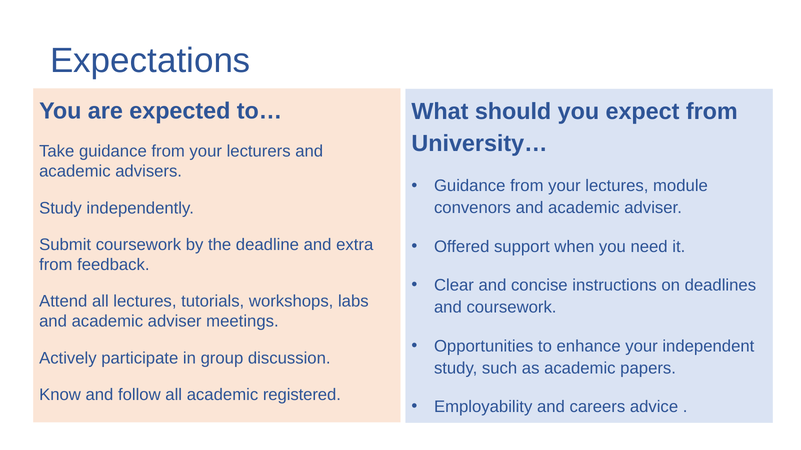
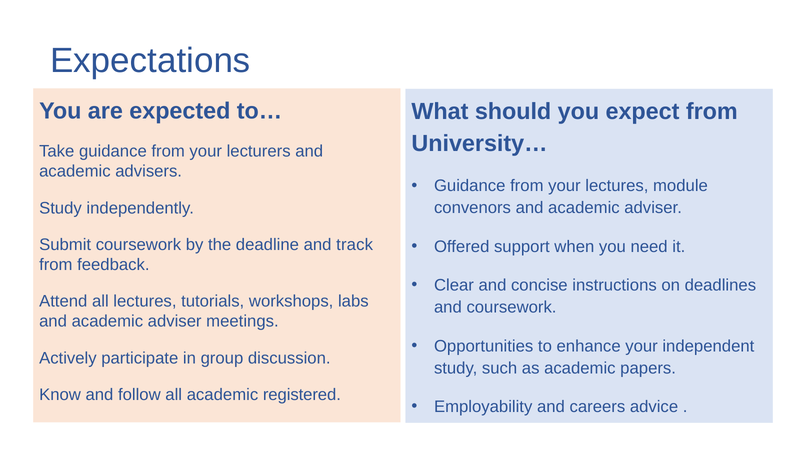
extra: extra -> track
